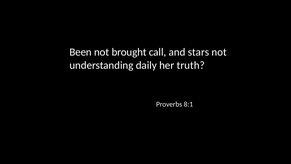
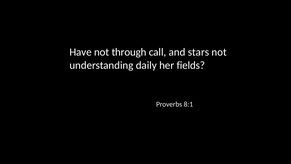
Been: Been -> Have
brought: brought -> through
truth: truth -> fields
